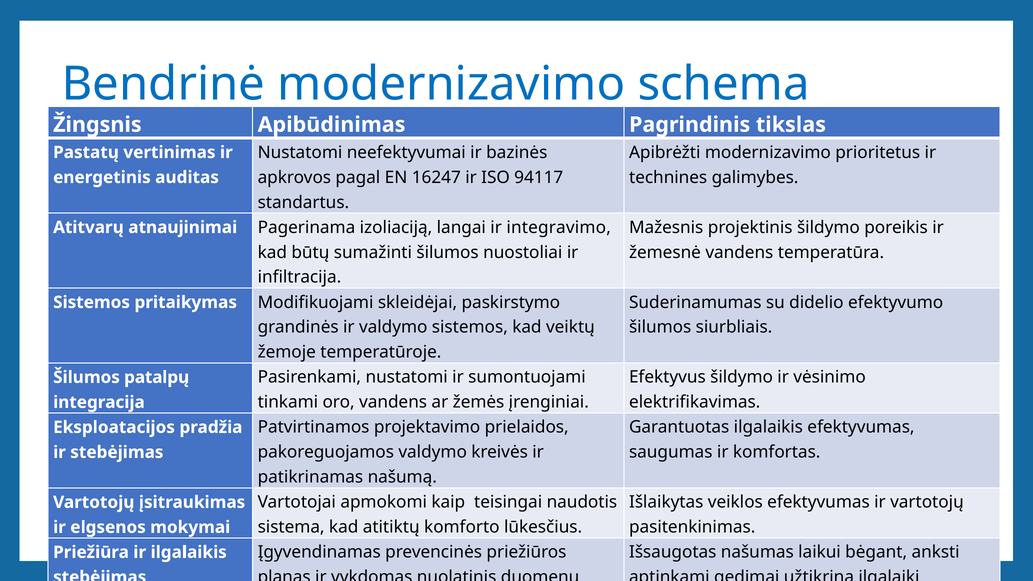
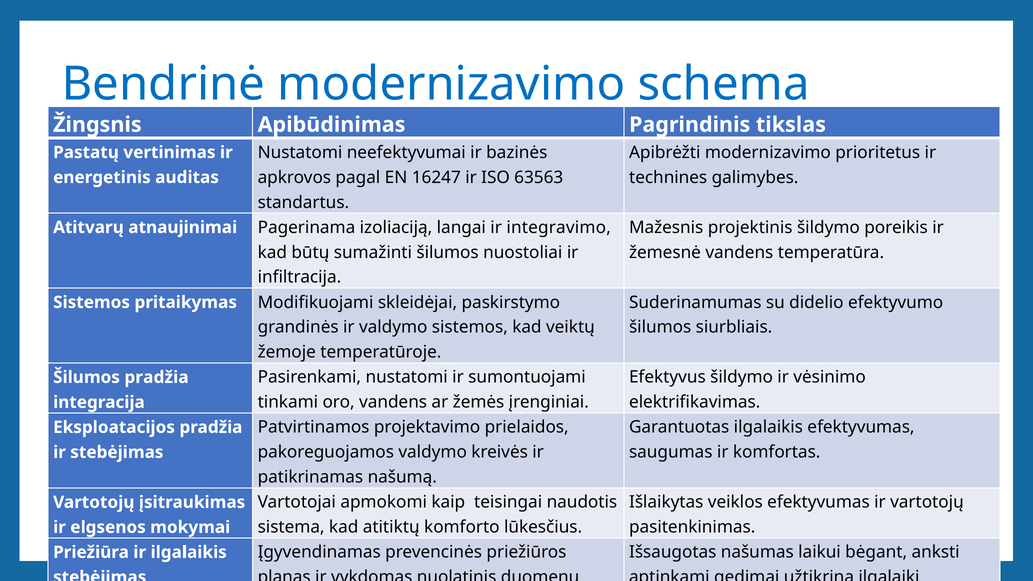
94117: 94117 -> 63563
Šilumos patalpų: patalpų -> pradžia
